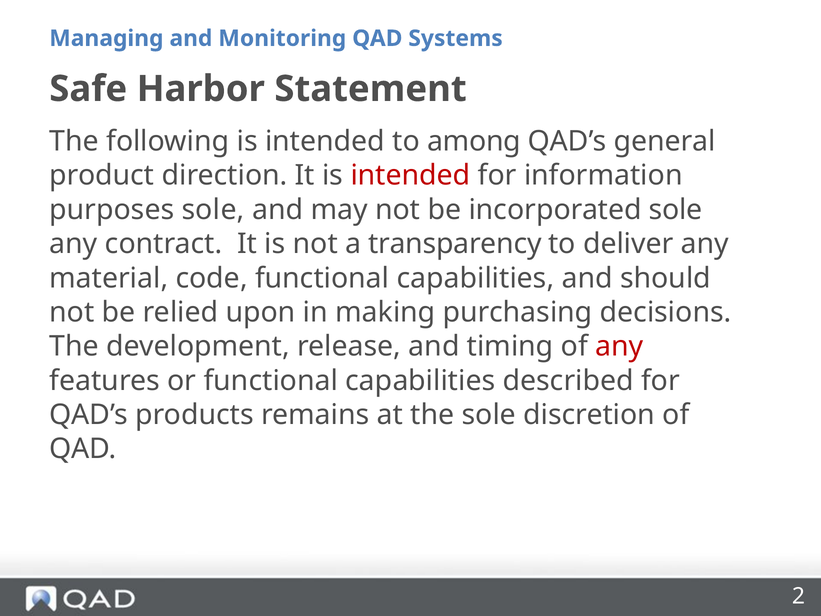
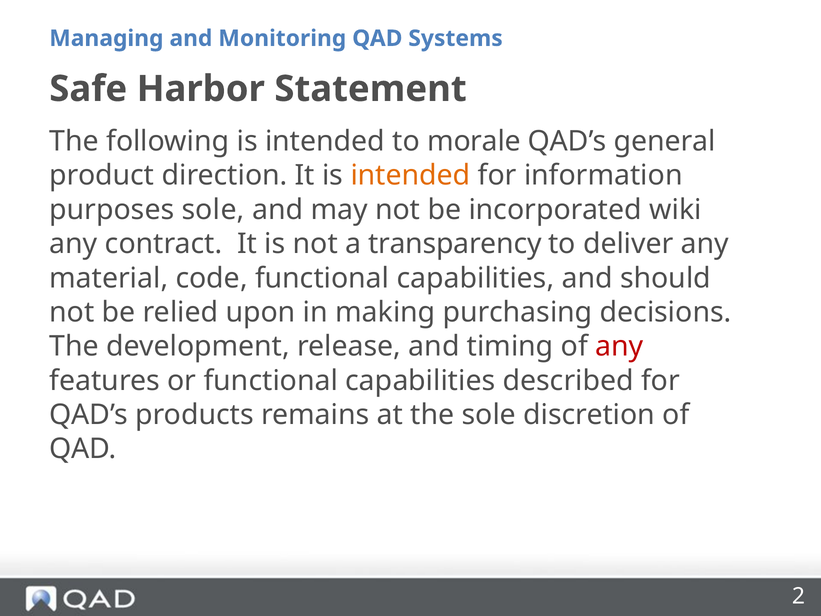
among: among -> morale
intended at (411, 176) colour: red -> orange
incorporated sole: sole -> wiki
